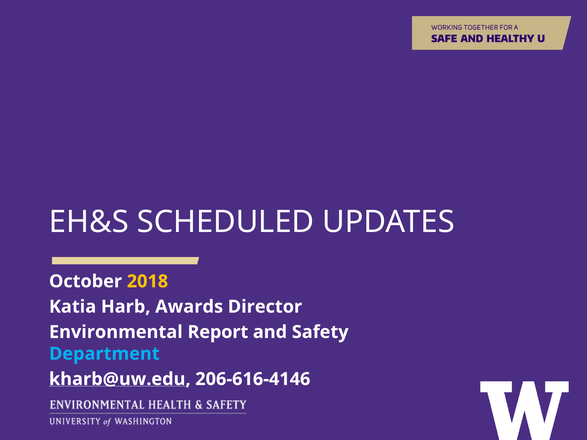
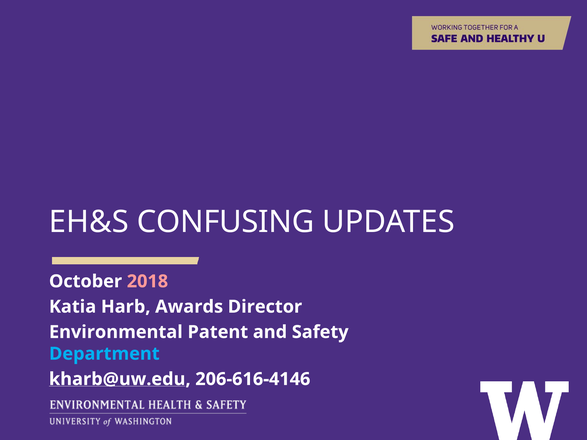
SCHEDULED: SCHEDULED -> CONFUSING
2018 colour: yellow -> pink
Report: Report -> Patent
